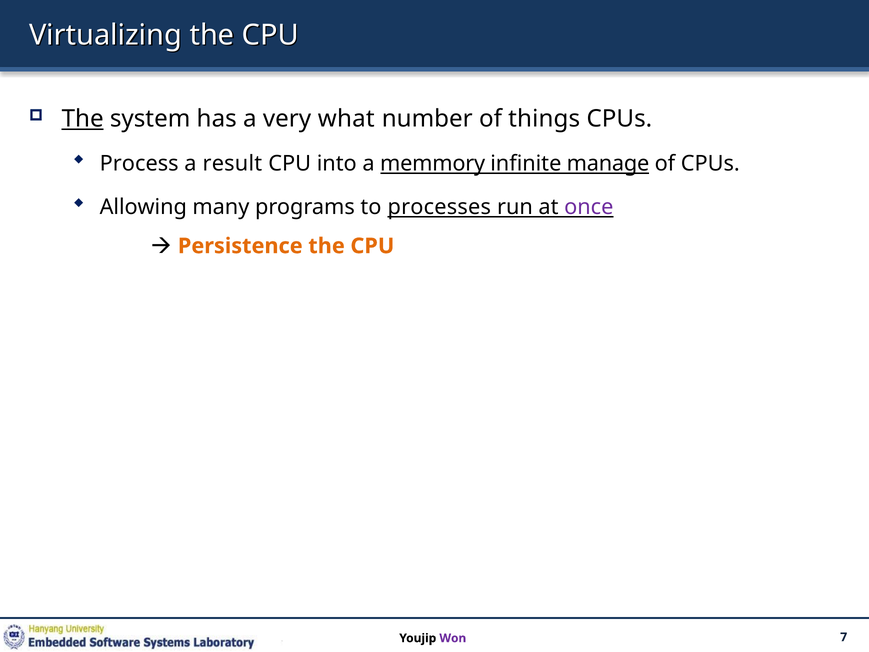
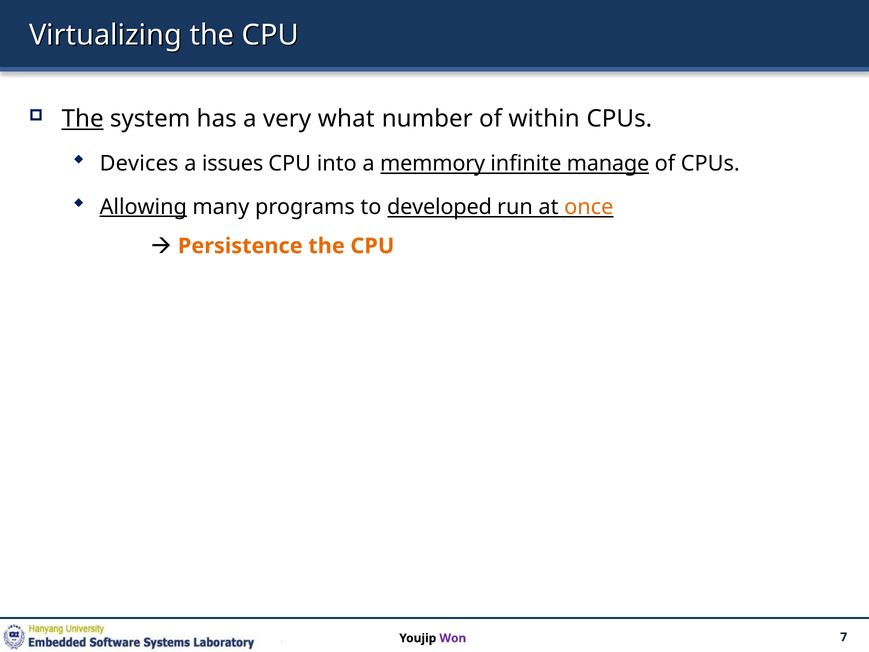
things: things -> within
Process: Process -> Devices
result: result -> issues
Allowing underline: none -> present
processes: processes -> developed
once colour: purple -> orange
